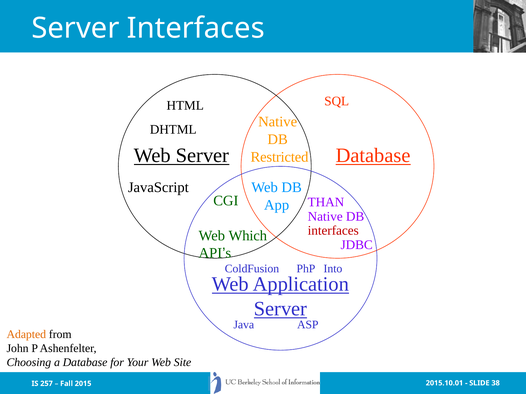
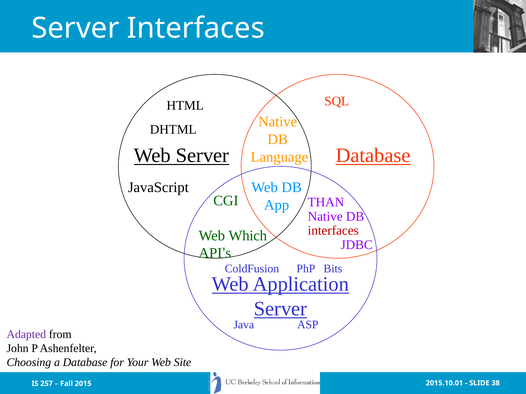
Restricted: Restricted -> Language
Into: Into -> Bits
Adapted colour: orange -> purple
